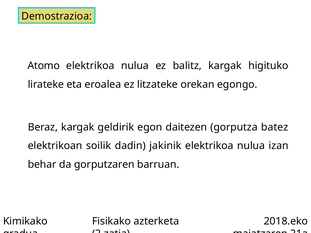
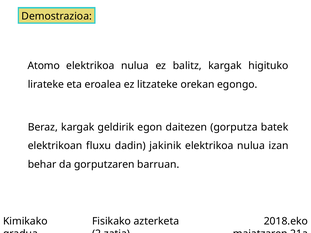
batez: batez -> batek
soilik: soilik -> fluxu
